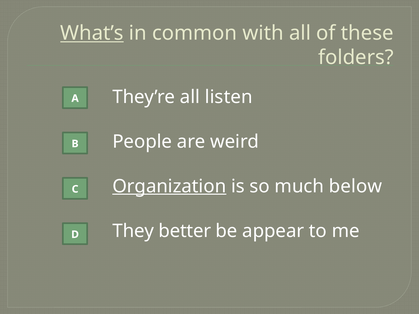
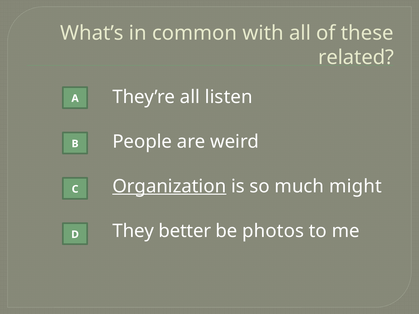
What’s underline: present -> none
folders: folders -> related
below: below -> might
appear: appear -> photos
